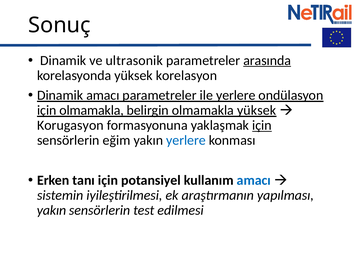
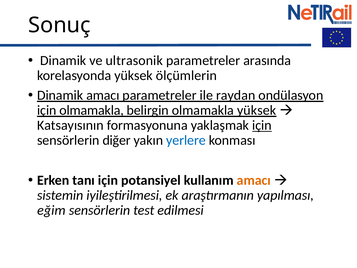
arasında underline: present -> none
korelasyon: korelasyon -> ölçümlerin
ile yerlere: yerlere -> raydan
Korugasyon: Korugasyon -> Katsayısının
eğim: eğim -> diğer
amacı at (254, 180) colour: blue -> orange
yakın at (51, 210): yakın -> eğim
